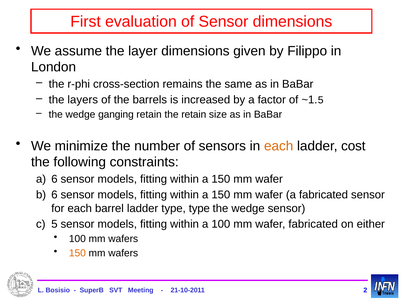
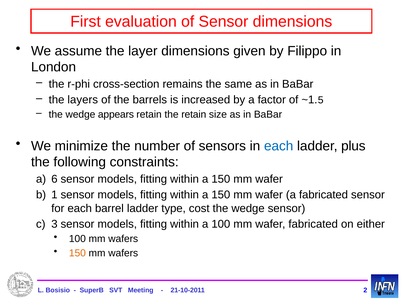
ganging: ganging -> appears
each at (279, 146) colour: orange -> blue
cost: cost -> plus
6 at (54, 195): 6 -> 1
type type: type -> cost
5: 5 -> 3
